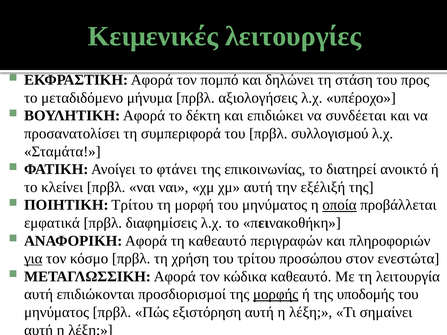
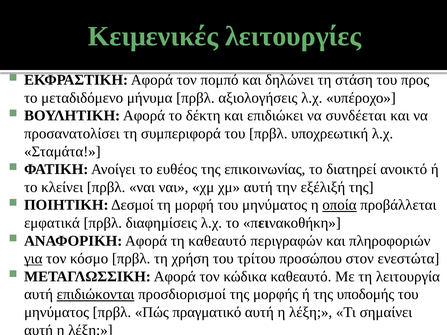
συλλογισμού: συλλογισμού -> υποχρεωτική
φτάνει: φτάνει -> ευθέος
ΠΟΙΗΤΙΚΗ Τρίτου: Τρίτου -> Δεσμοί
επιδιώκονται underline: none -> present
μορφής underline: present -> none
εξιστόρηση: εξιστόρηση -> πραγματικό
